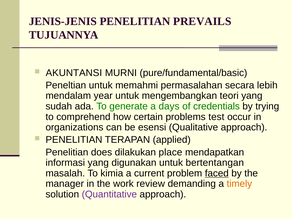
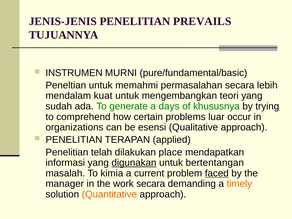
AKUNTANSI: AKUNTANSI -> INSTRUMEN
year: year -> kuat
credentials: credentials -> khususnya
test: test -> luar
does: does -> telah
digunakan underline: none -> present
work review: review -> secara
Quantitative colour: purple -> orange
